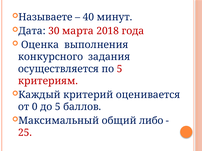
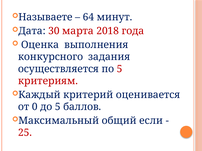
40: 40 -> 64
либо: либо -> если
